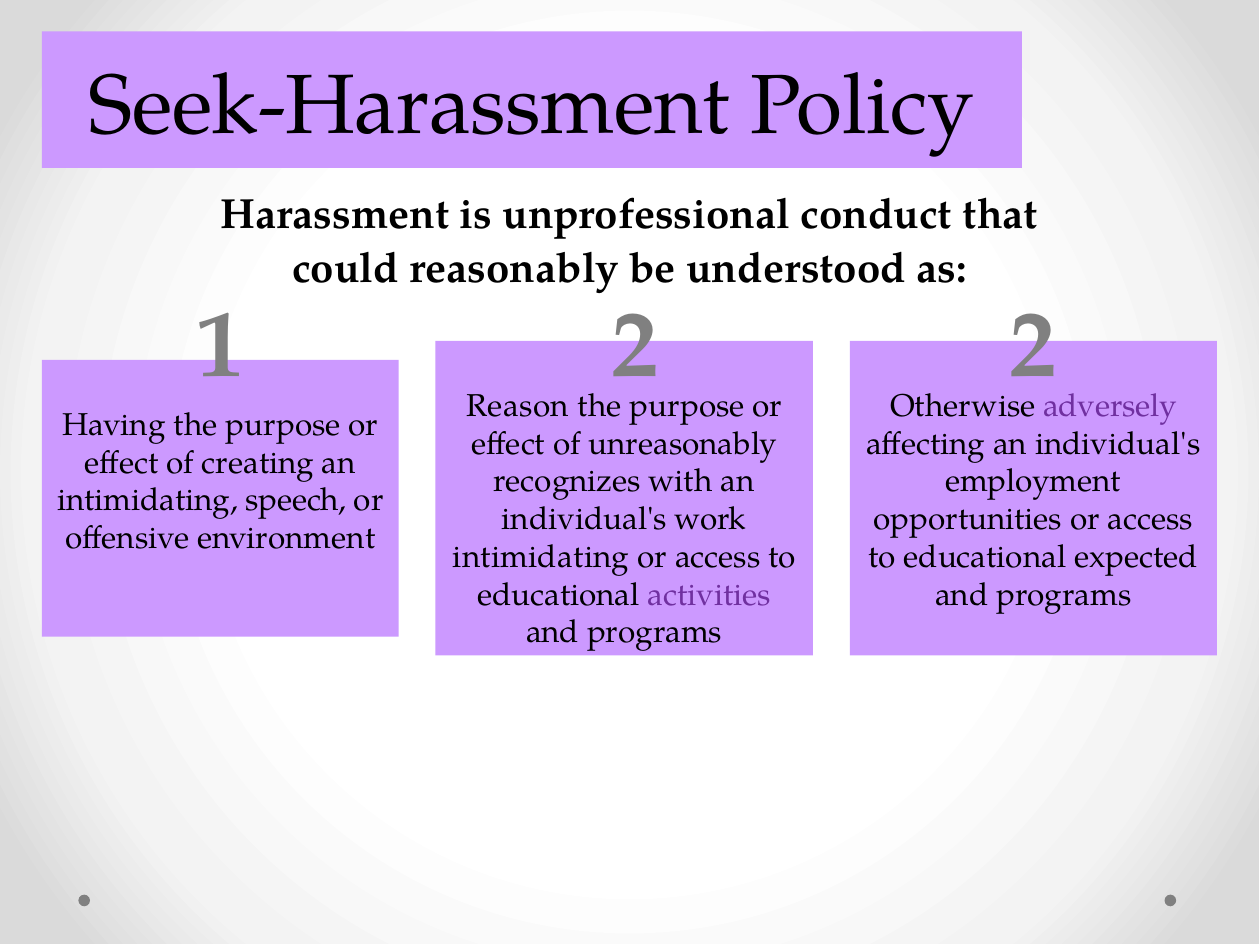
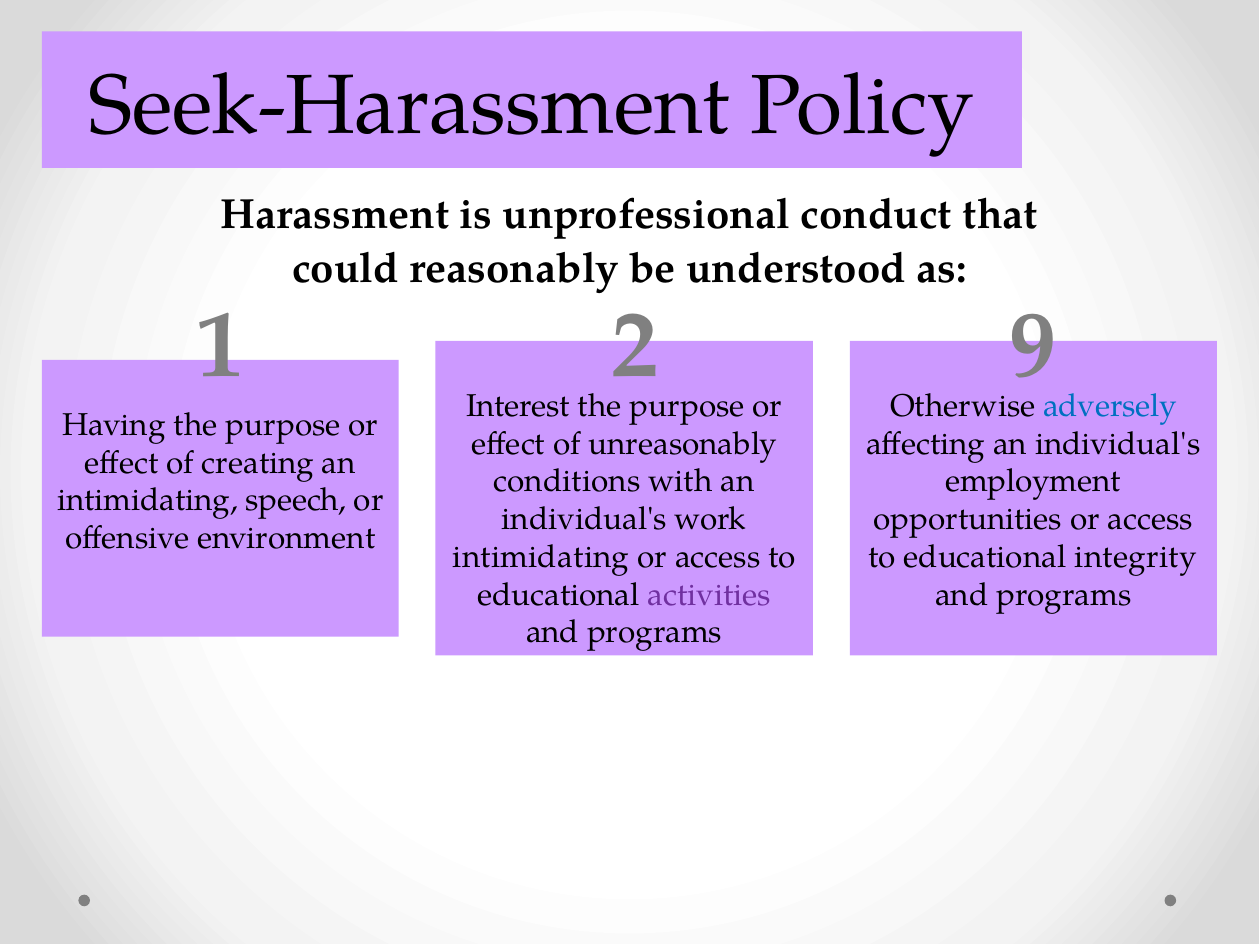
2 2: 2 -> 9
Reason: Reason -> Interest
adversely colour: purple -> blue
recognizes: recognizes -> conditions
expected: expected -> integrity
